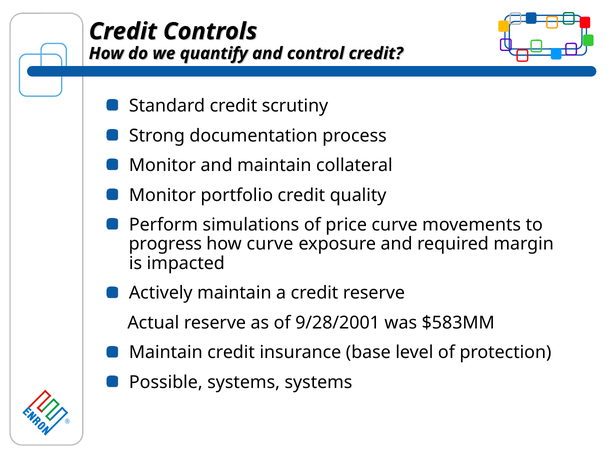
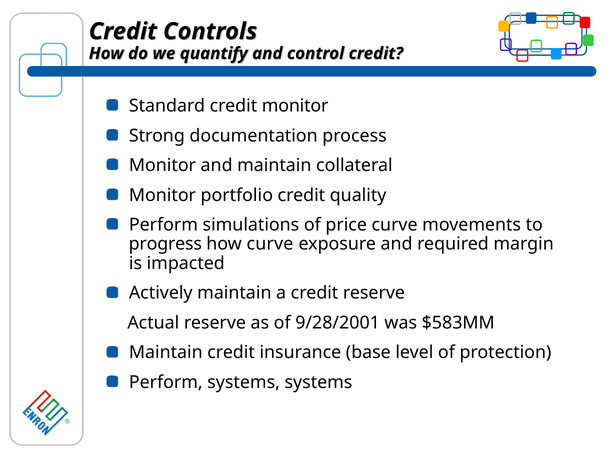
credit scrutiny: scrutiny -> monitor
Possible at (166, 383): Possible -> Perform
